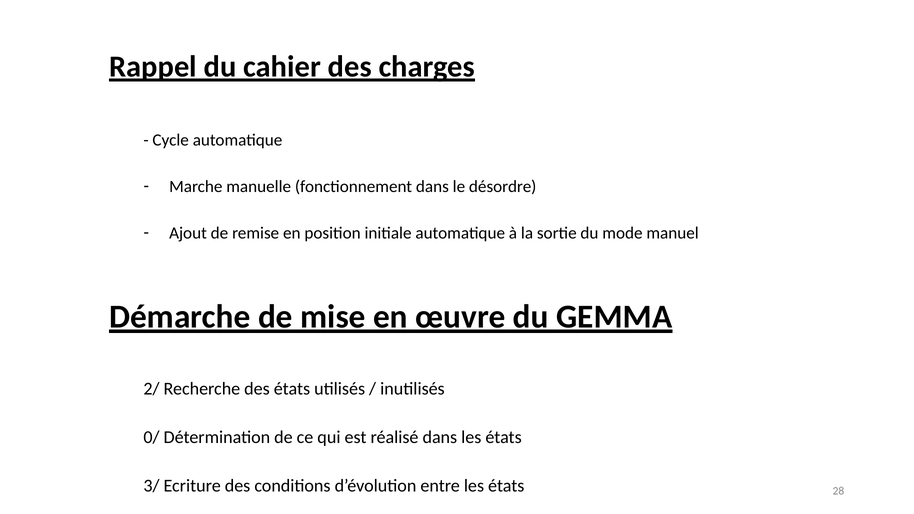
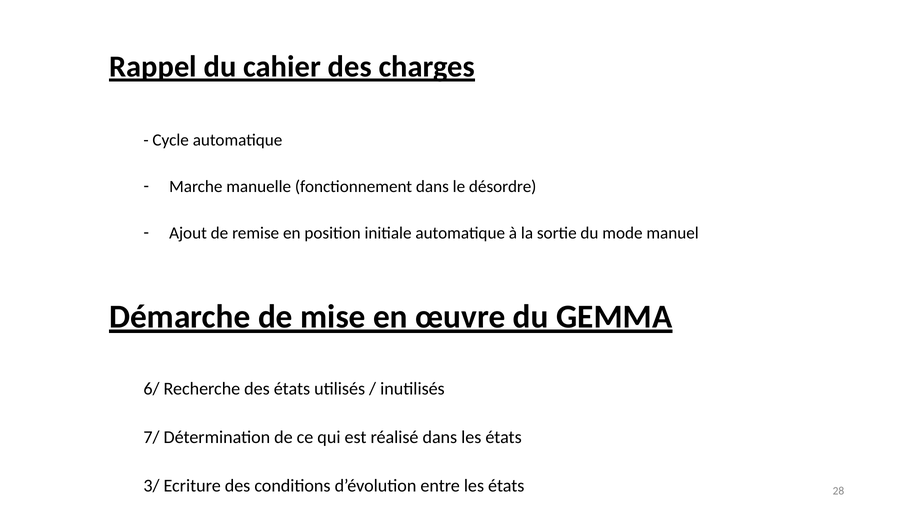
2/: 2/ -> 6/
0/: 0/ -> 7/
